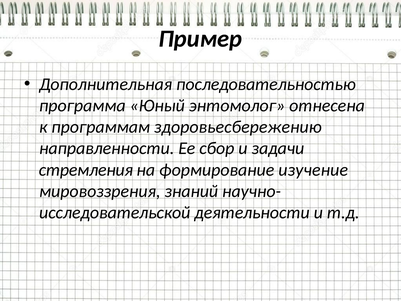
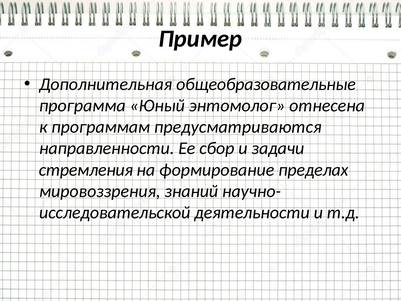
последовательностью: последовательностью -> общеобразовательные
здоровьесбережению: здоровьесбережению -> предусматриваются
изучение: изучение -> пределах
